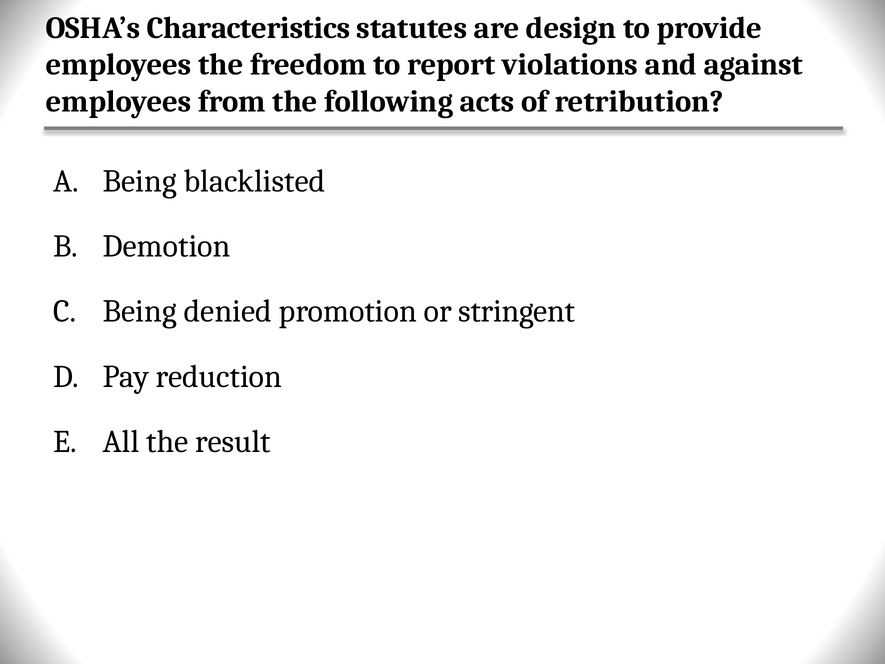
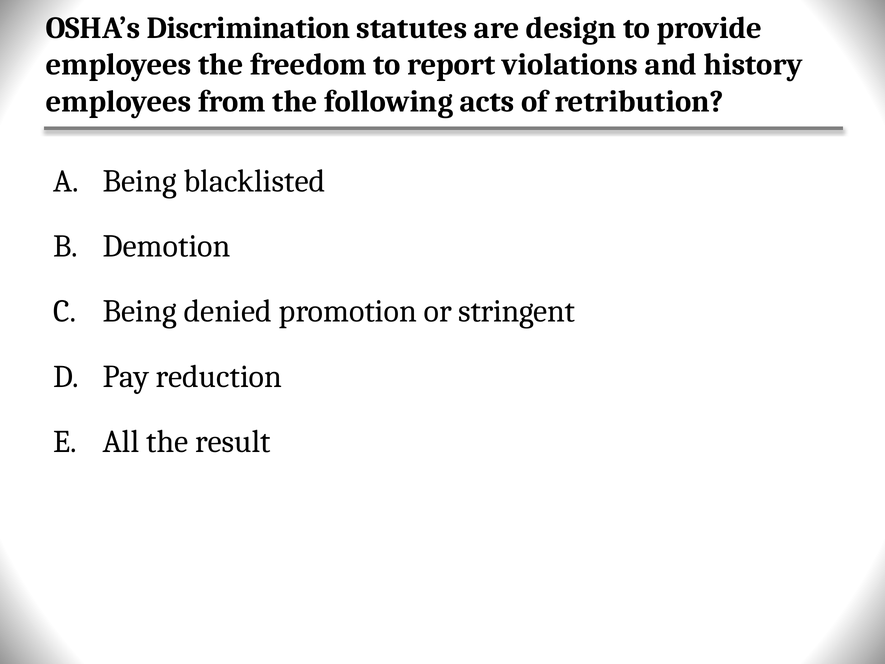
Characteristics: Characteristics -> Discrimination
against: against -> history
